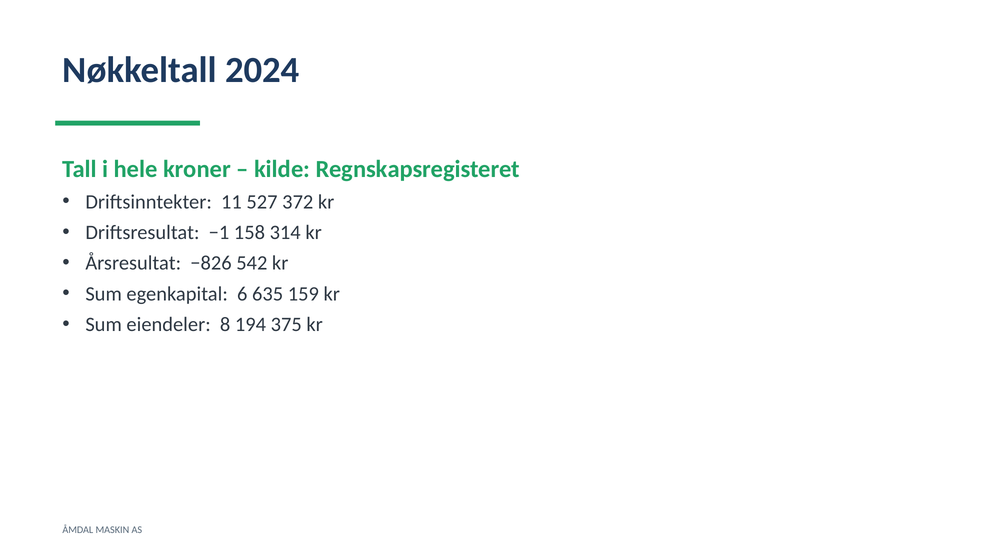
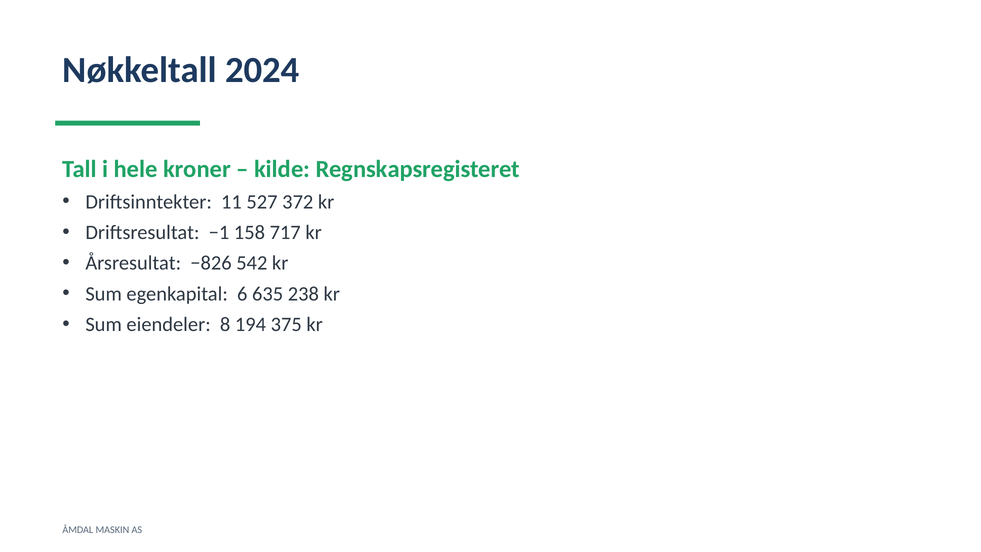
314: 314 -> 717
159: 159 -> 238
